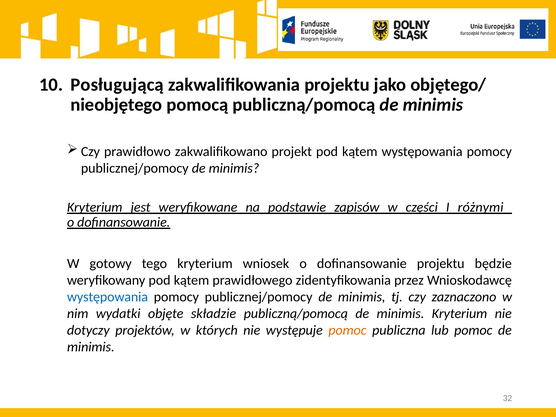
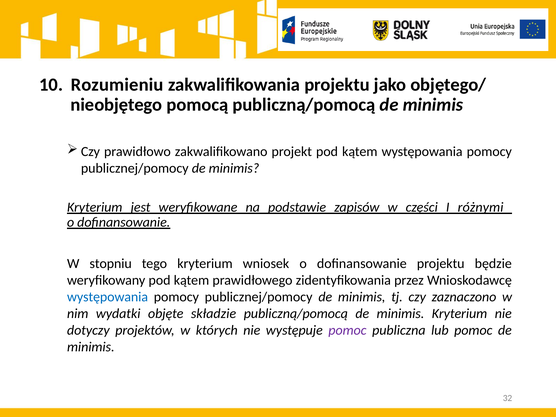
Posługującą: Posługującą -> Rozumieniu
gotowy: gotowy -> stopniu
pomoc at (347, 330) colour: orange -> purple
